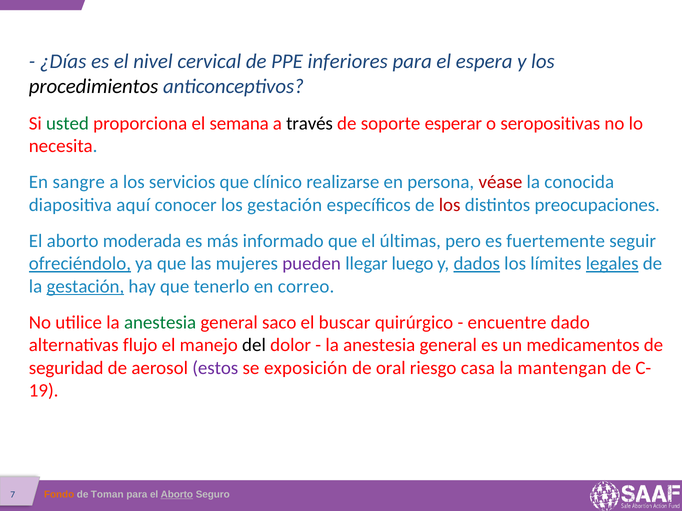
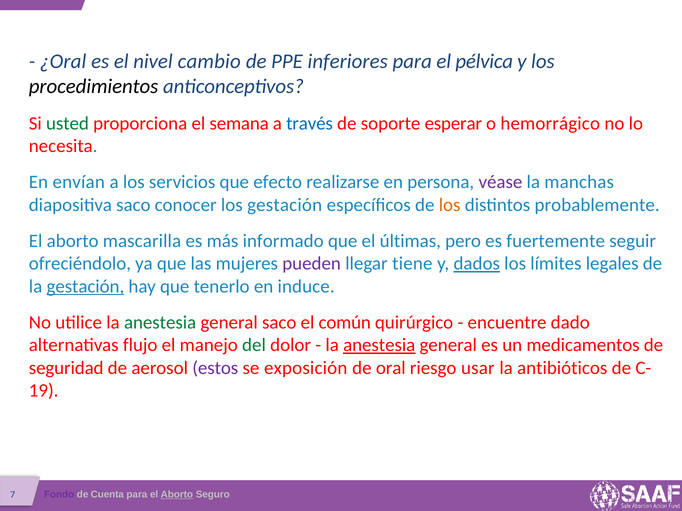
¿Días: ¿Días -> ¿Oral
cervical: cervical -> cambio
espera: espera -> pélvica
través colour: black -> blue
seropositivas: seropositivas -> hemorrágico
sangre: sangre -> envían
clínico: clínico -> efecto
véase colour: red -> purple
conocida: conocida -> manchas
diapositiva aquí: aquí -> saco
los at (450, 205) colour: red -> orange
preocupaciones: preocupaciones -> probablemente
moderada: moderada -> mascarilla
ofreciéndolo underline: present -> none
luego: luego -> tiene
legales underline: present -> none
correo: correo -> induce
buscar: buscar -> común
del colour: black -> green
anestesia at (379, 345) underline: none -> present
casa: casa -> usar
mantengan: mantengan -> antibióticos
Fondo colour: orange -> purple
Toman: Toman -> Cuenta
